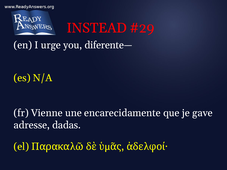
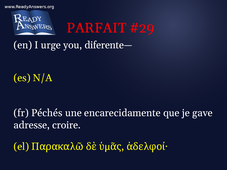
INSTEAD: INSTEAD -> PARFAIT
Vienne: Vienne -> Péchés
dadas: dadas -> croire
